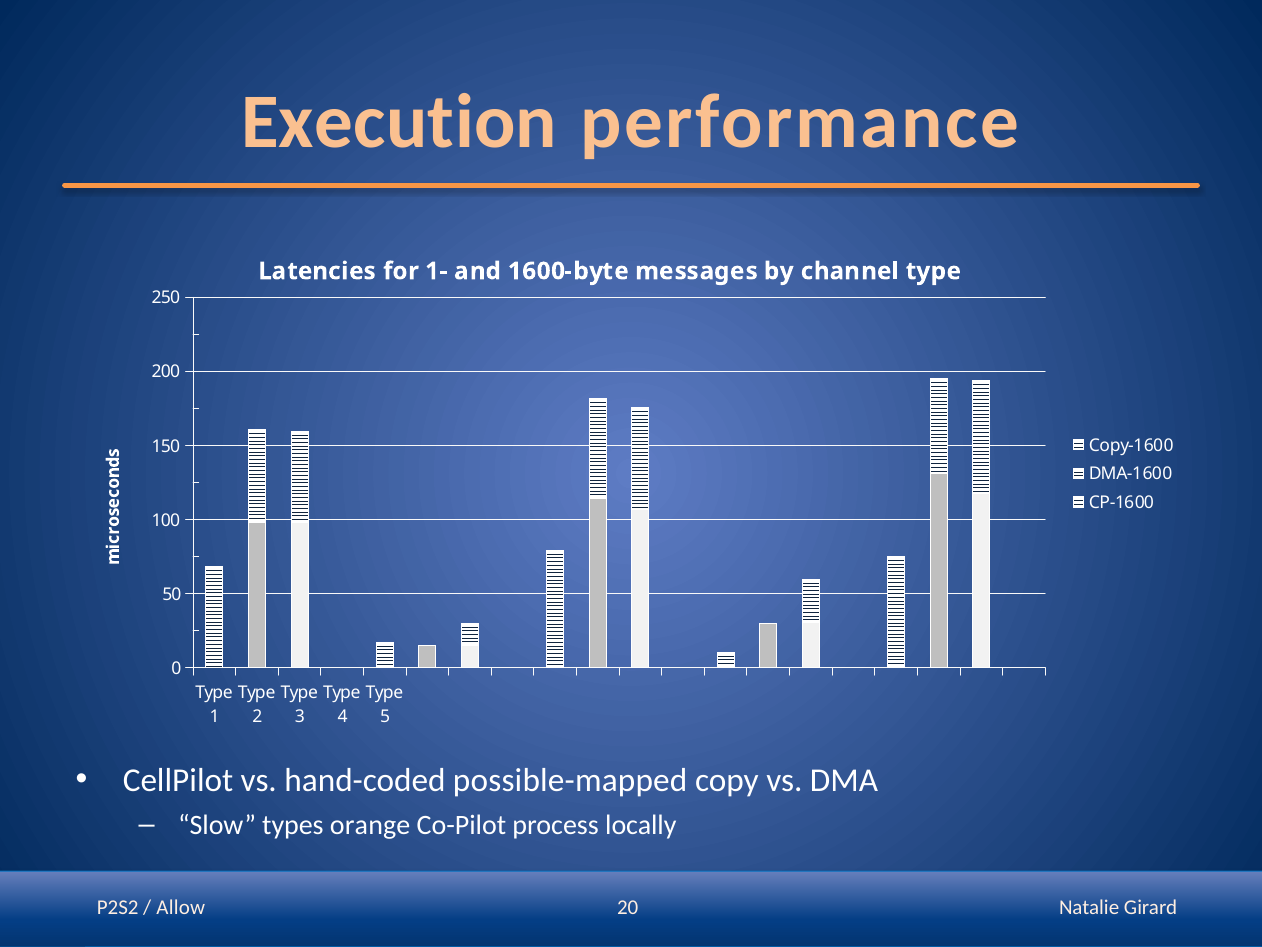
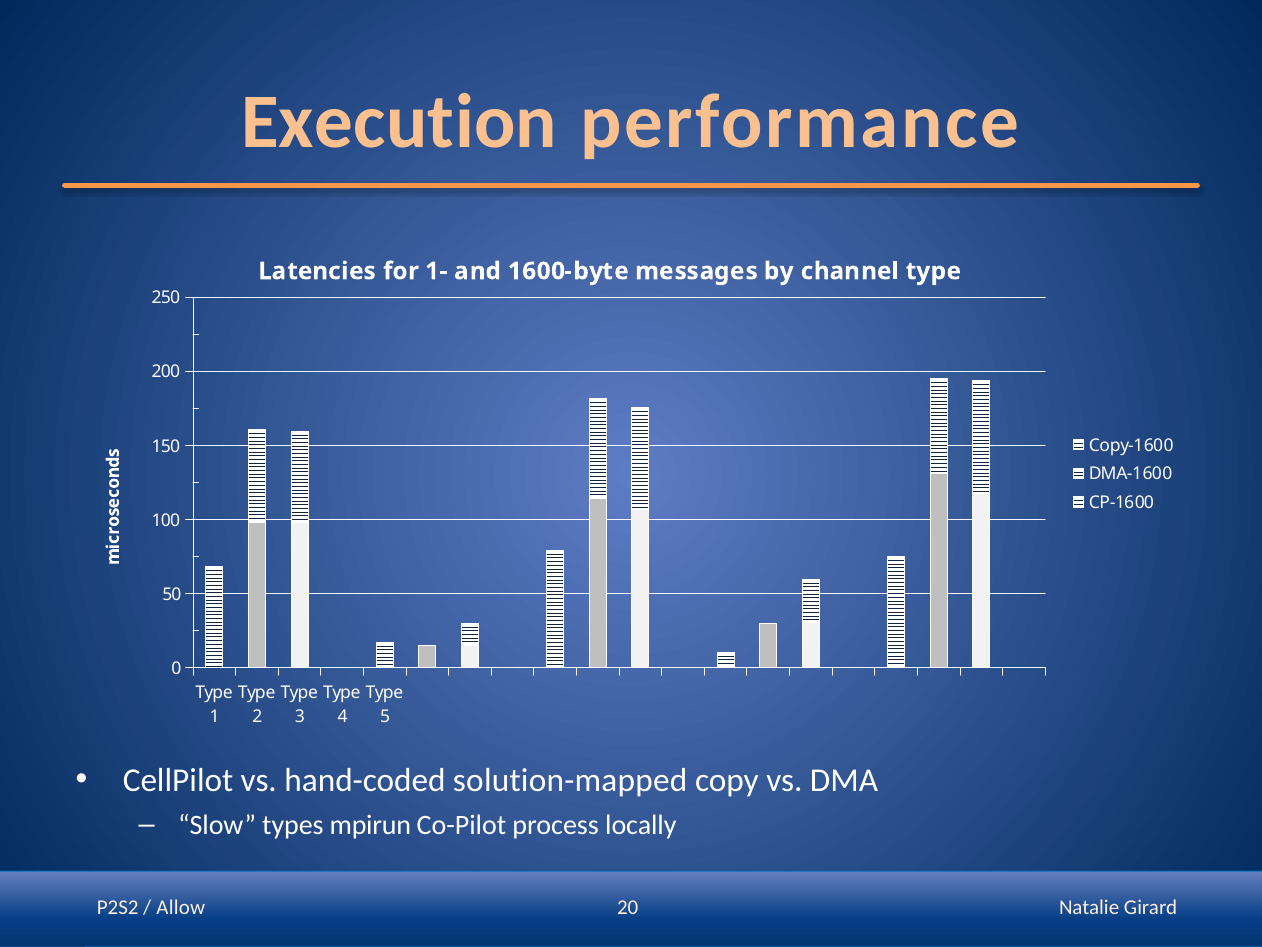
possible-mapped: possible-mapped -> solution-mapped
orange: orange -> mpirun
